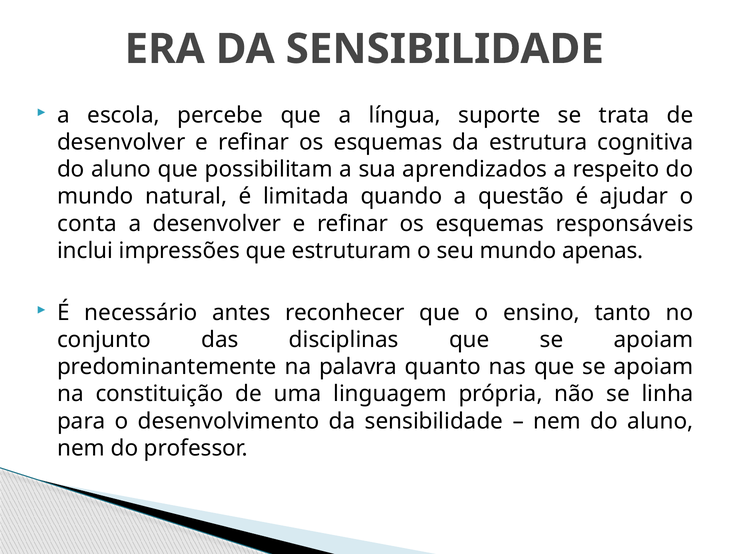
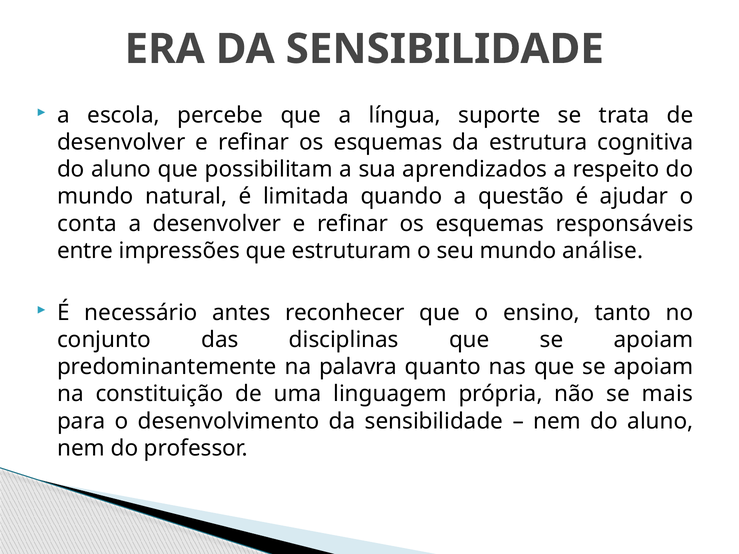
inclui: inclui -> entre
apenas: apenas -> análise
linha: linha -> mais
